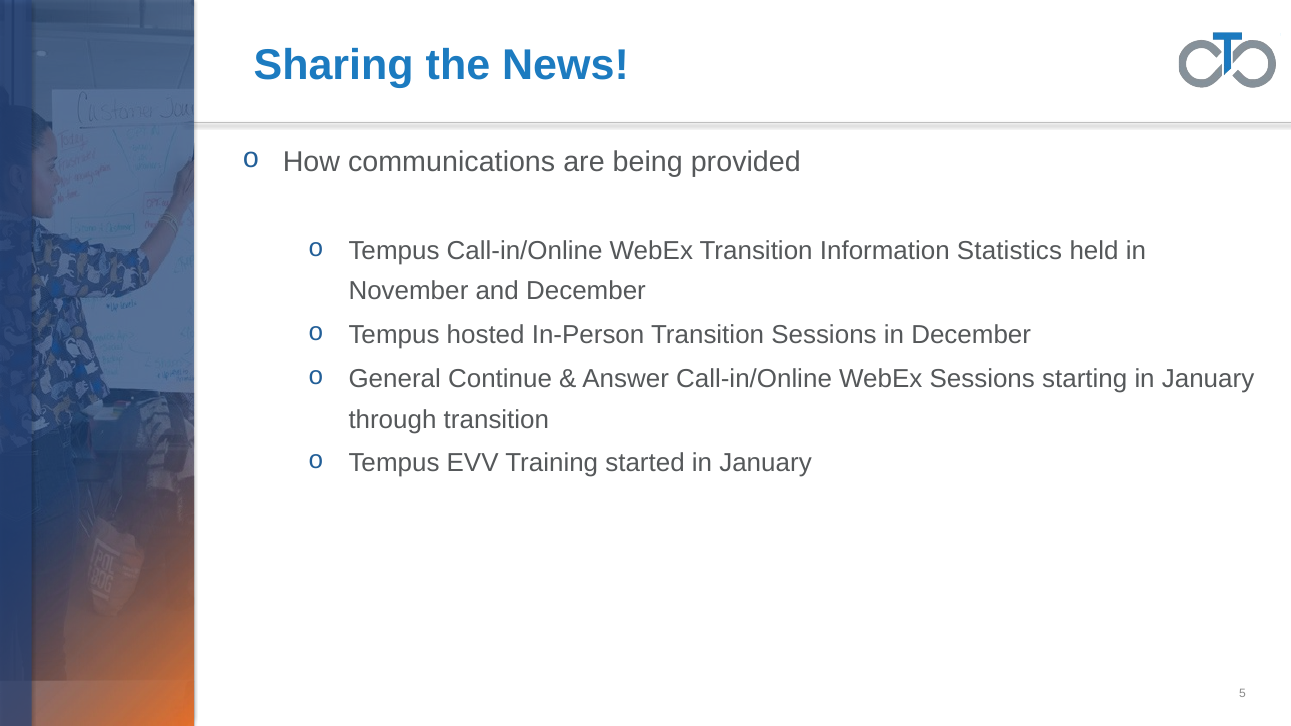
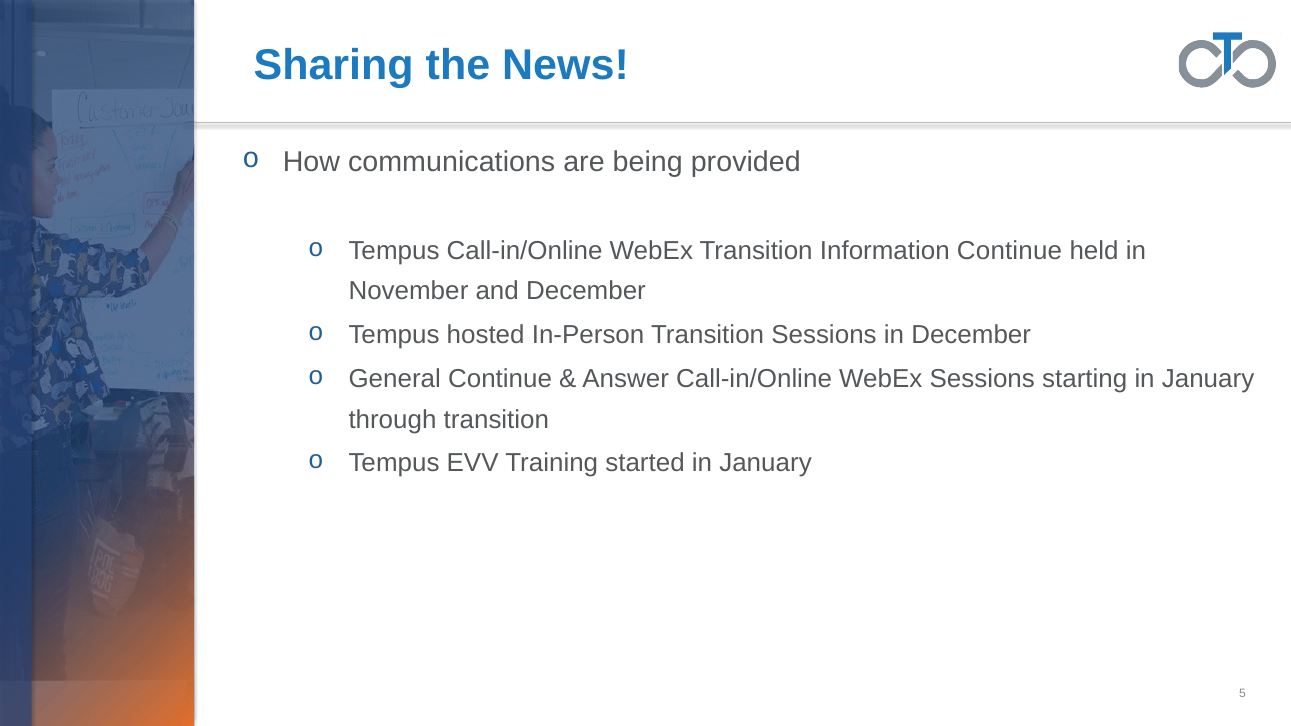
Information Statistics: Statistics -> Continue
